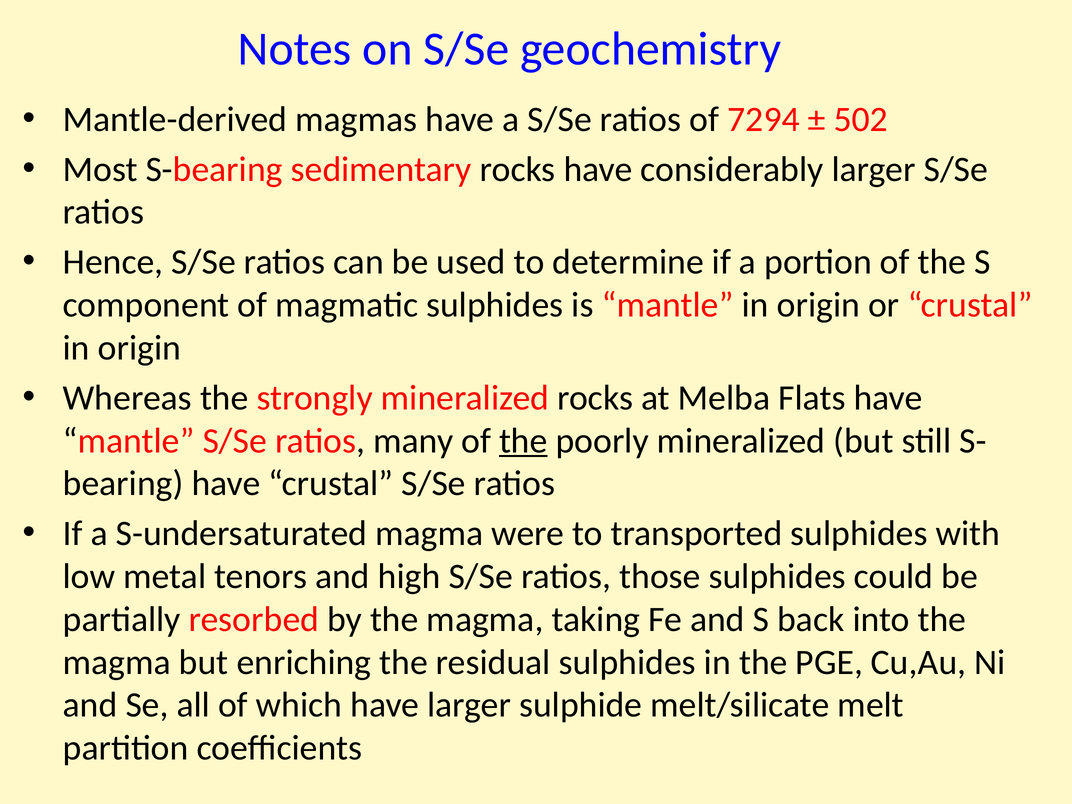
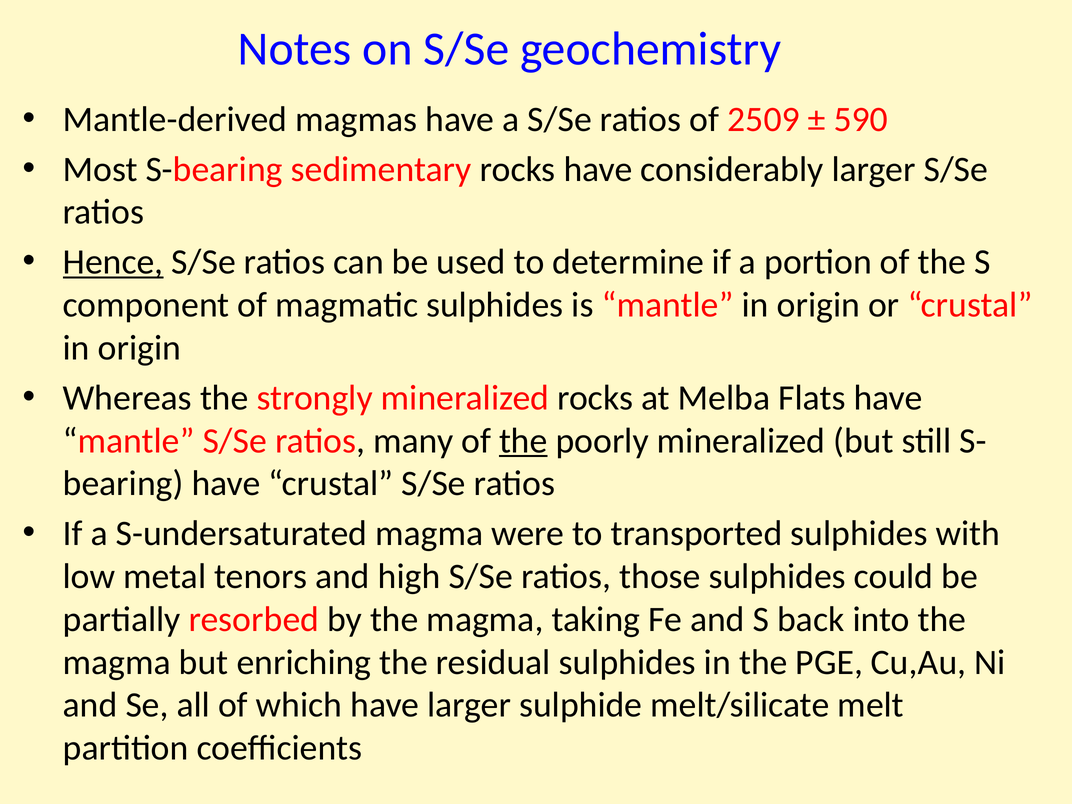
7294: 7294 -> 2509
502: 502 -> 590
Hence underline: none -> present
